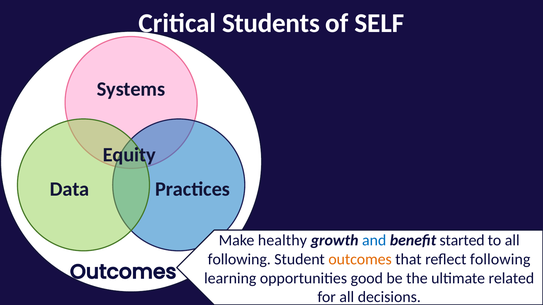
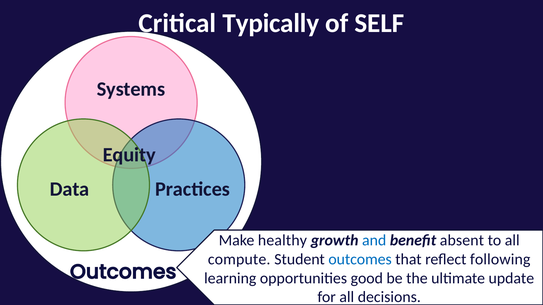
Students: Students -> Typically
started: started -> absent
following at (239, 259): following -> compute
outcomes at (360, 259) colour: orange -> blue
related: related -> update
